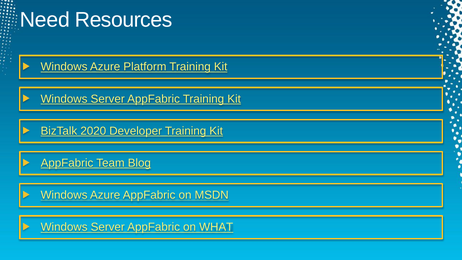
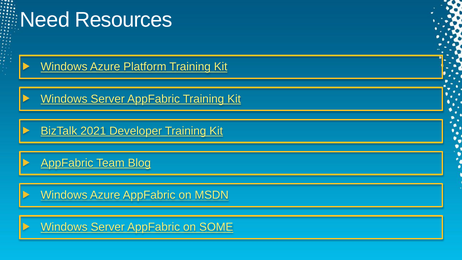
2020: 2020 -> 2021
WHAT: WHAT -> SOME
